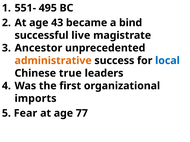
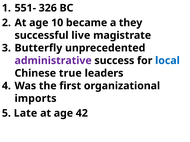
495: 495 -> 326
43: 43 -> 10
bind: bind -> they
Ancestor: Ancestor -> Butterfly
administrative colour: orange -> purple
Fear: Fear -> Late
77: 77 -> 42
